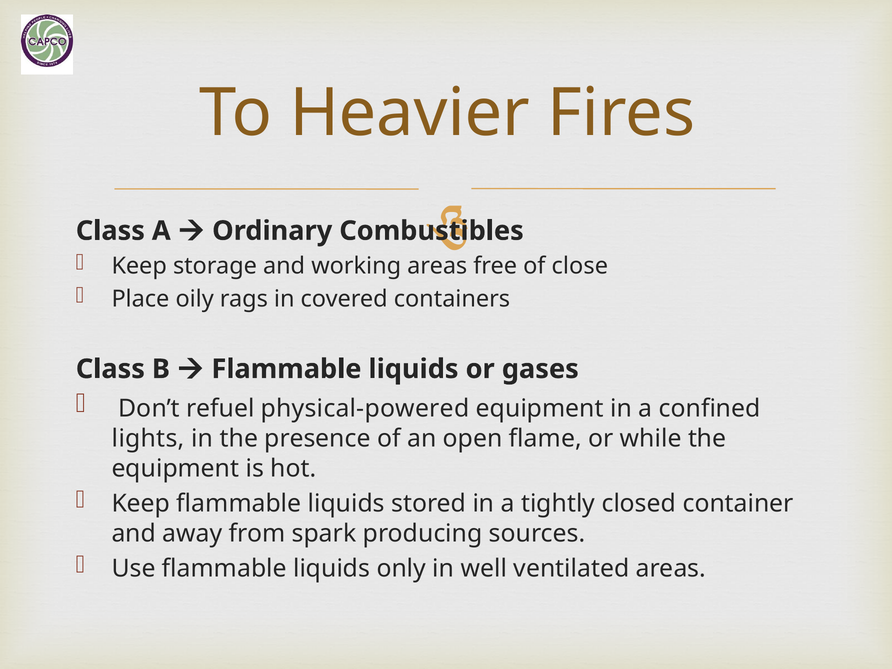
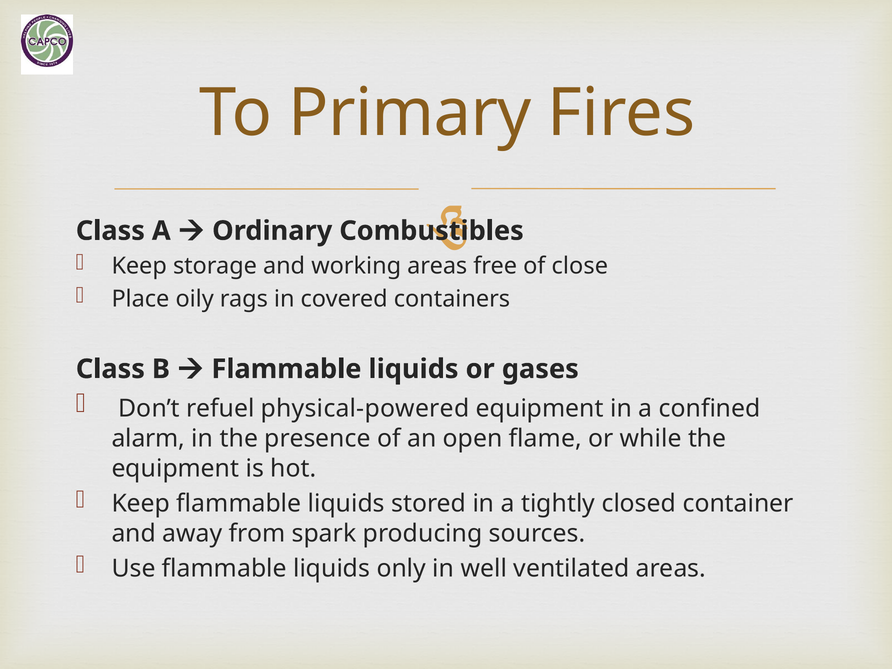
Heavier: Heavier -> Primary
lights: lights -> alarm
